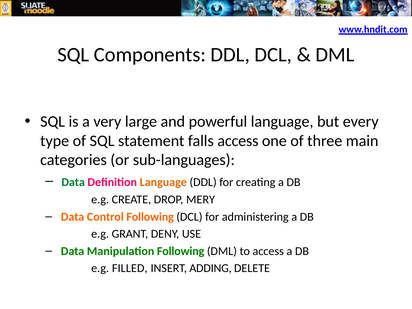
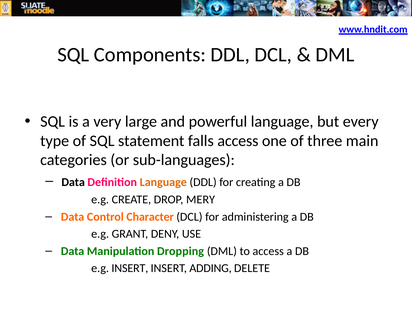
Data at (73, 182) colour: green -> black
Control Following: Following -> Character
Manipulation Following: Following -> Dropping
e.g FILLED: FILLED -> INSERT
